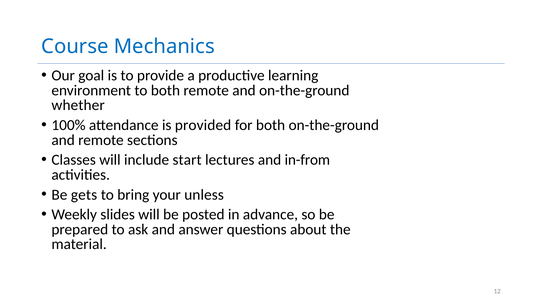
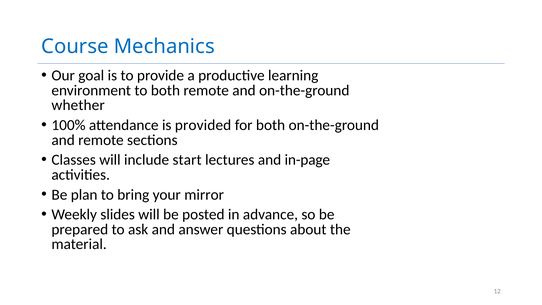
in-from: in-from -> in-page
gets: gets -> plan
unless: unless -> mirror
